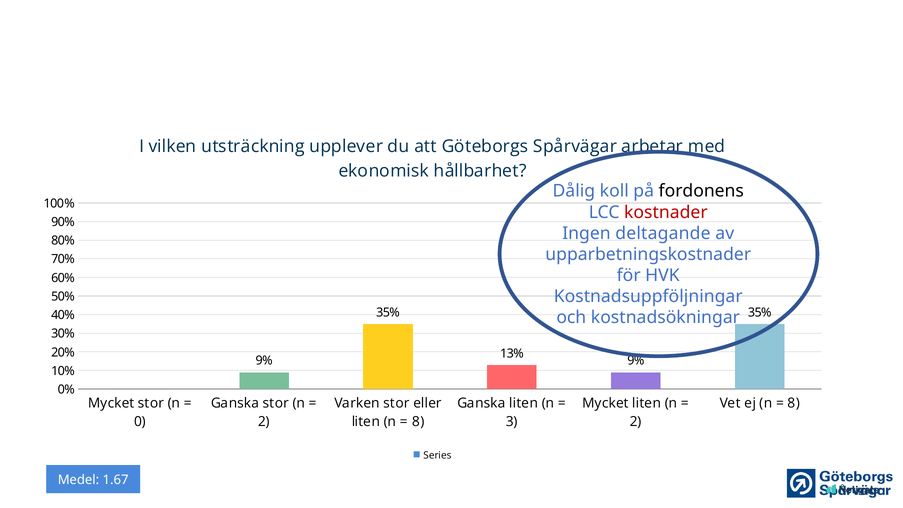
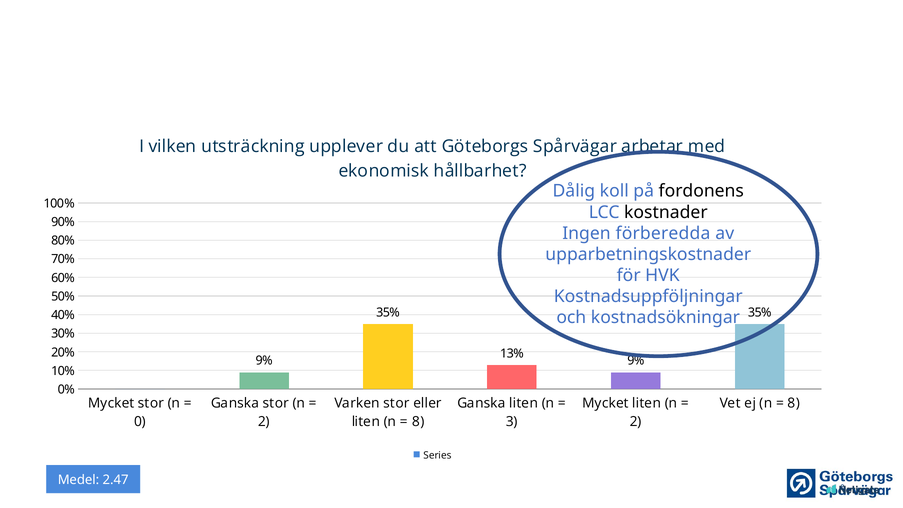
kostnader colour: red -> black
deltagande: deltagande -> förberedda
1.67: 1.67 -> 2.47
